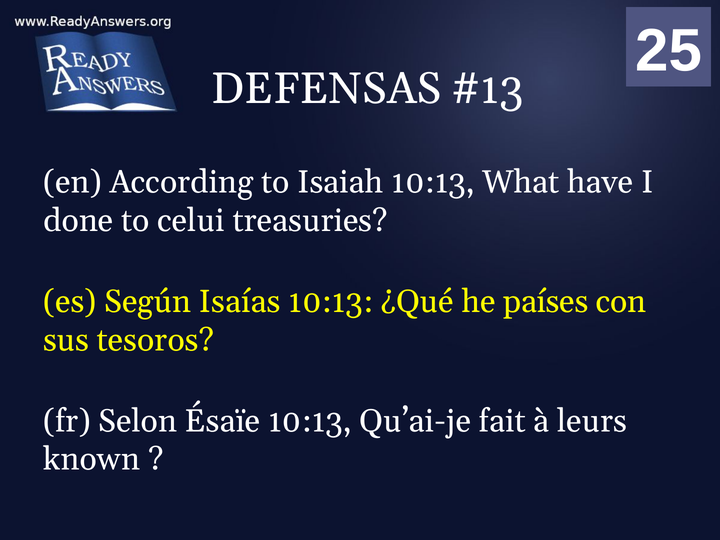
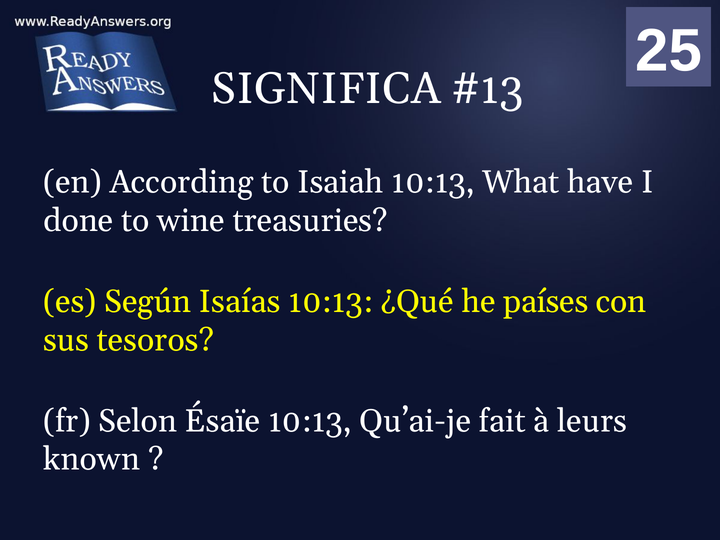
DEFENSAS: DEFENSAS -> SIGNIFICA
celui: celui -> wine
